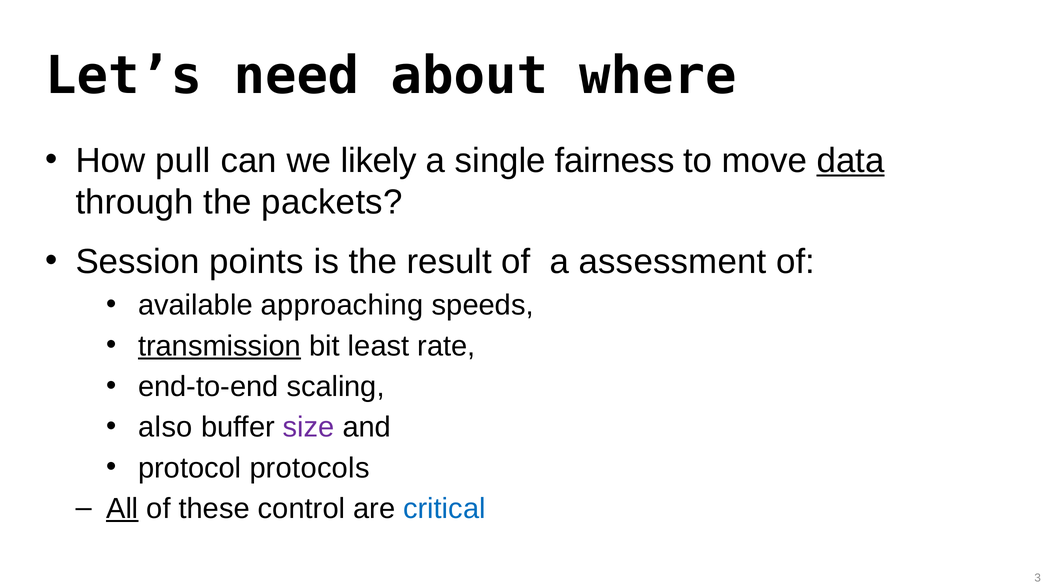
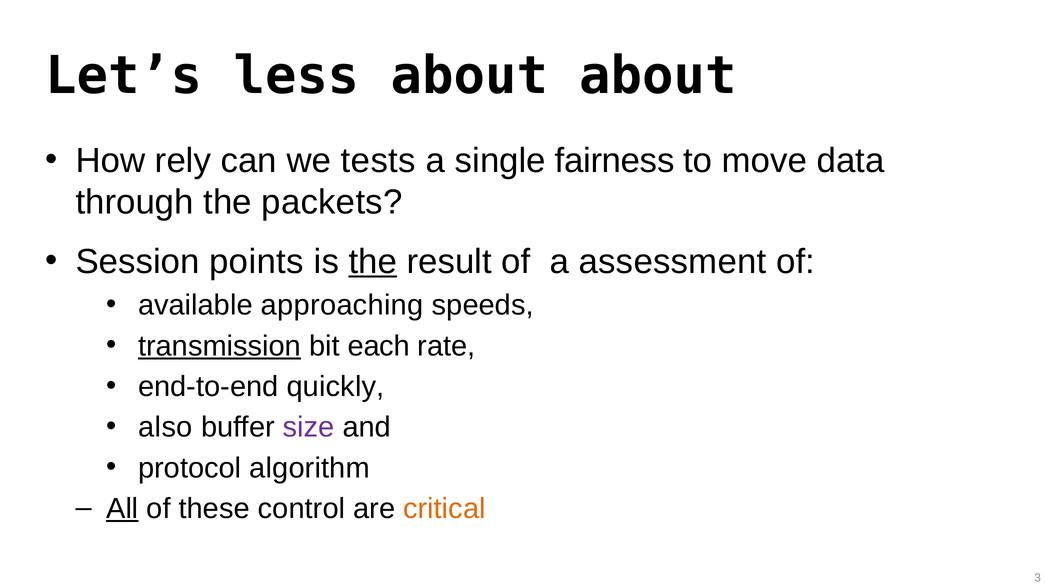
need: need -> less
about where: where -> about
pull: pull -> rely
likely: likely -> tests
data underline: present -> none
the at (373, 262) underline: none -> present
least: least -> each
scaling: scaling -> quickly
protocols: protocols -> algorithm
critical colour: blue -> orange
